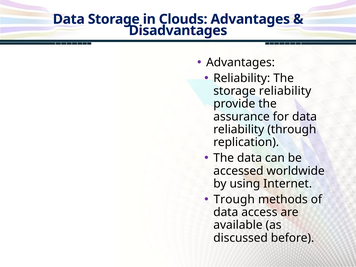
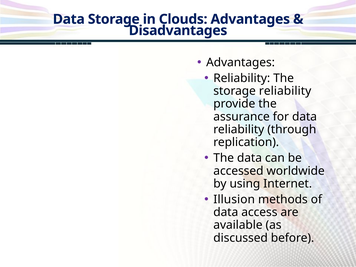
Trough: Trough -> Illusion
